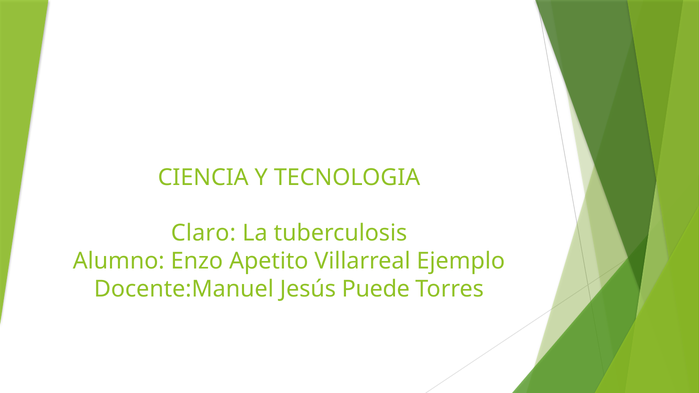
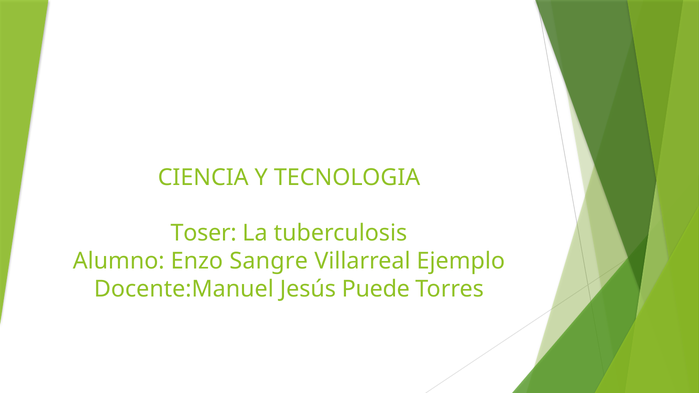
Claro: Claro -> Toser
Apetito: Apetito -> Sangre
